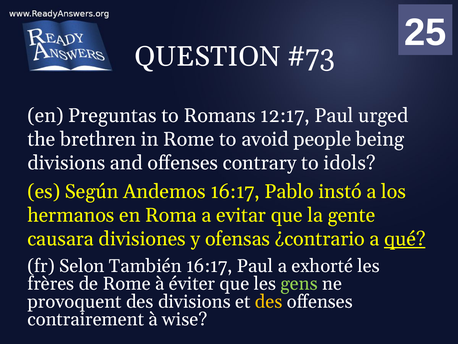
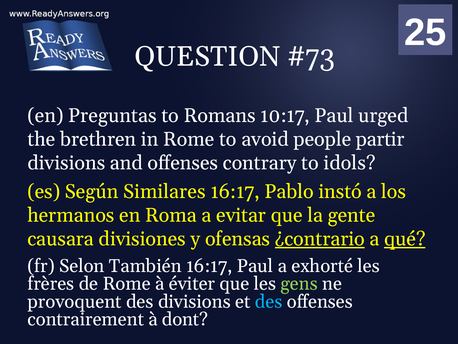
12:17: 12:17 -> 10:17
being: being -> partir
Andemos: Andemos -> Similares
¿contrario underline: none -> present
des at (269, 301) colour: yellow -> light blue
wise: wise -> dont
